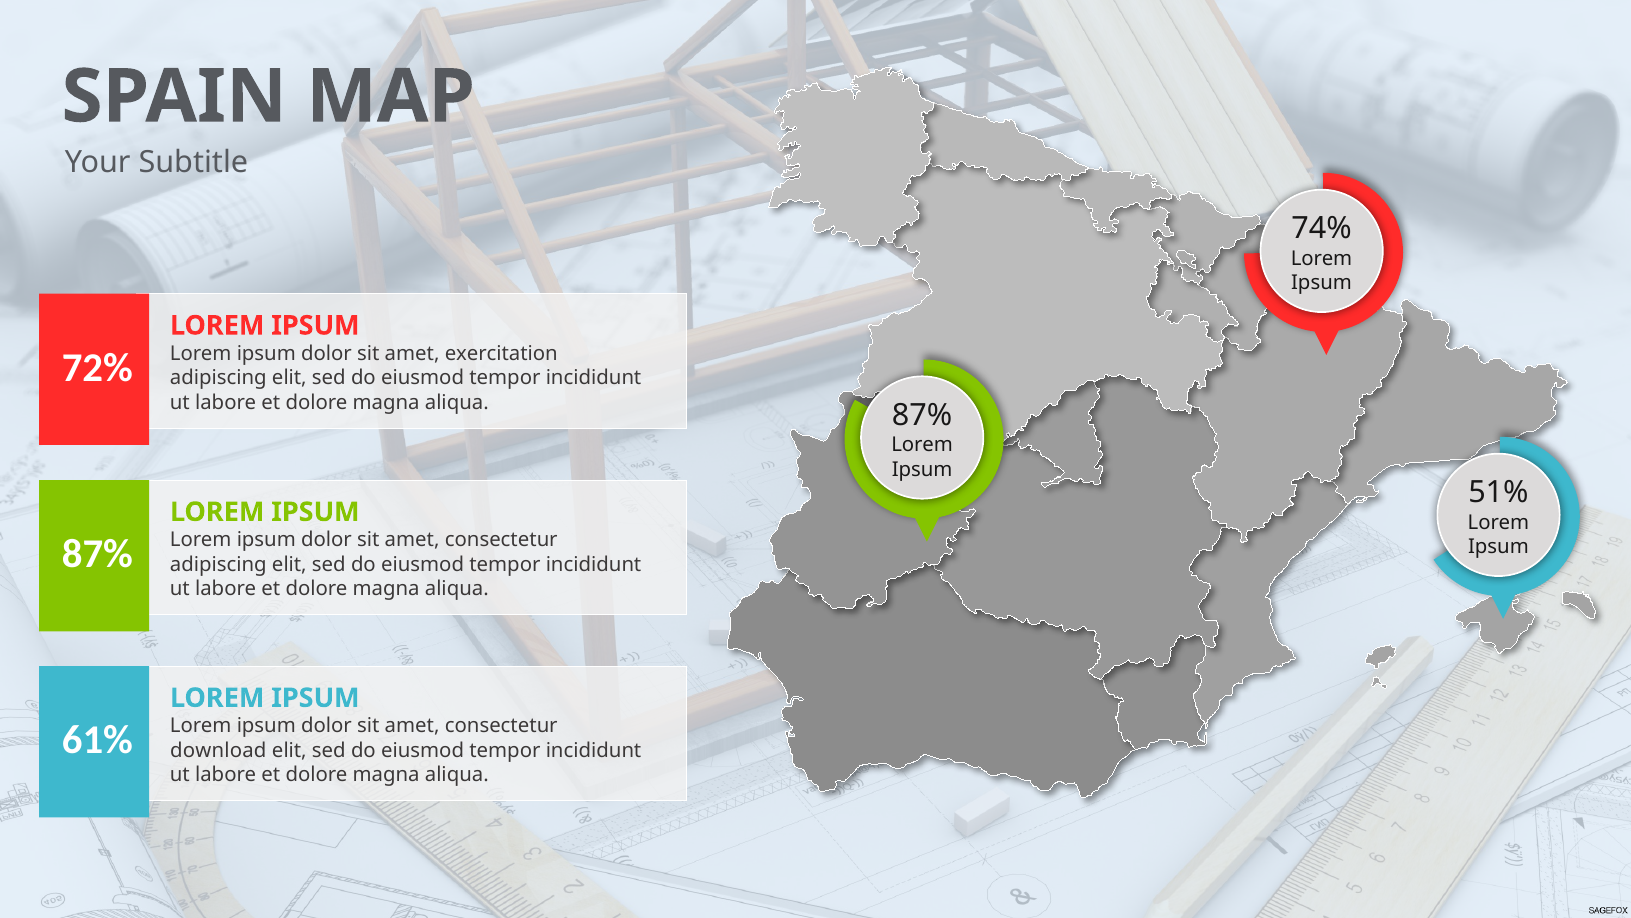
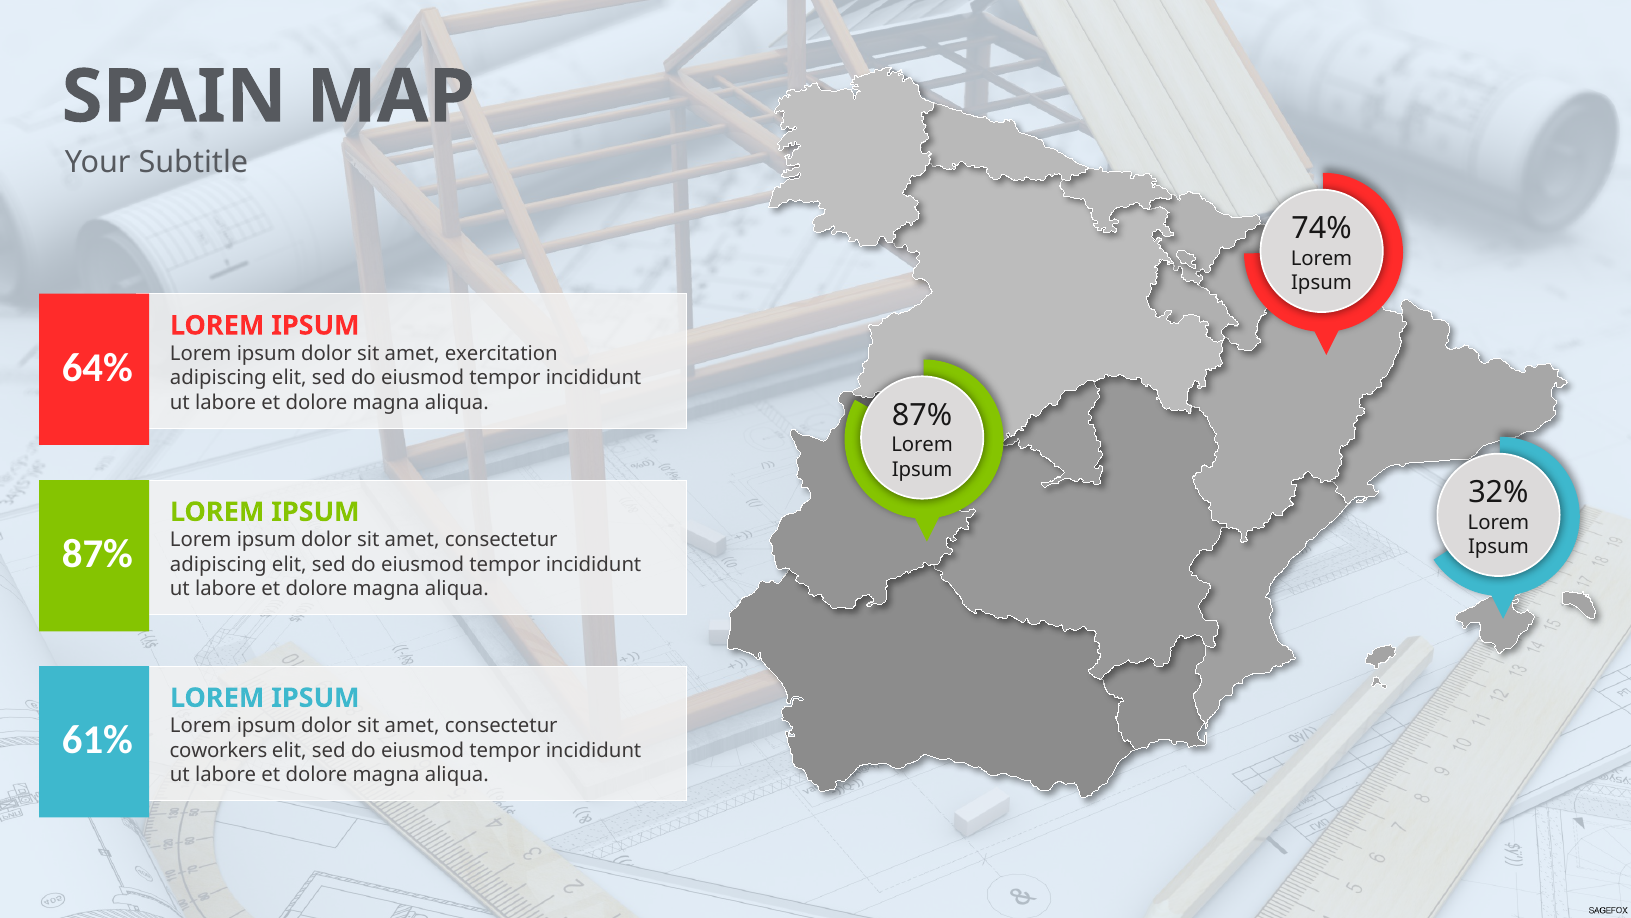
72%: 72% -> 64%
51%: 51% -> 32%
download: download -> coworkers
